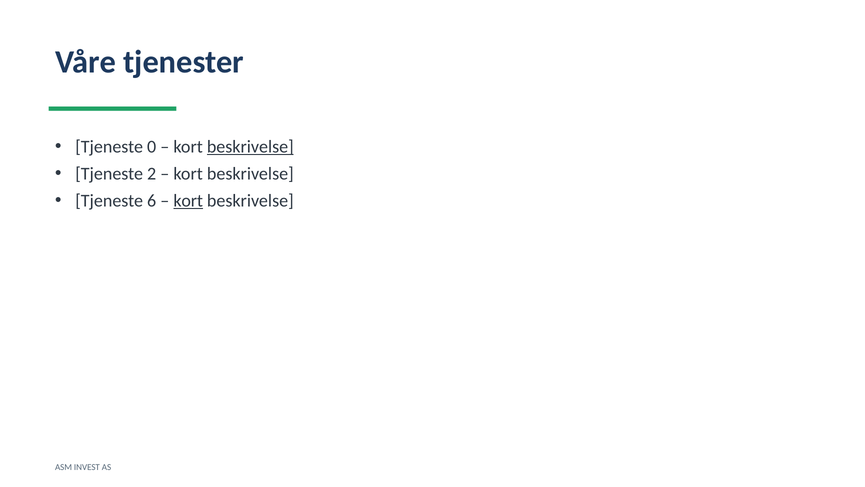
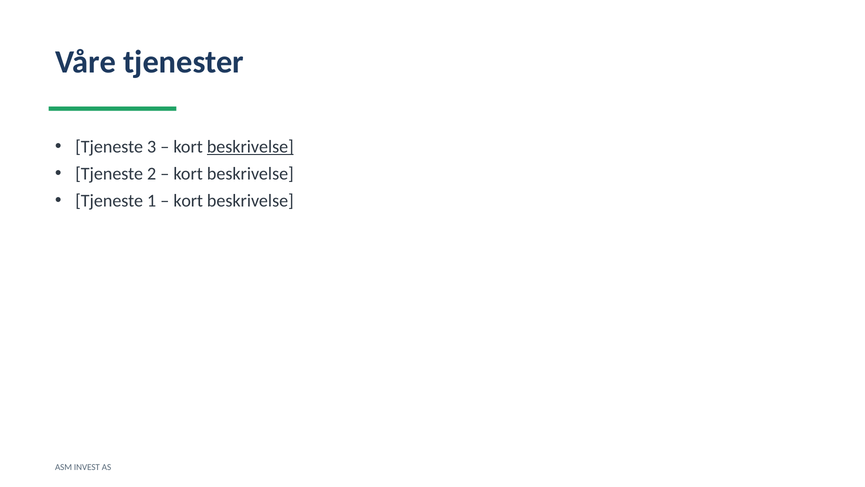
0: 0 -> 3
6: 6 -> 1
kort at (188, 201) underline: present -> none
